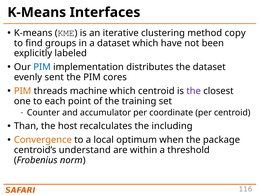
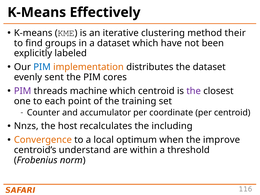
Interfaces: Interfaces -> Effectively
copy: copy -> their
implementation colour: black -> orange
PIM at (23, 91) colour: orange -> purple
Than: Than -> Nnzs
package: package -> improve
